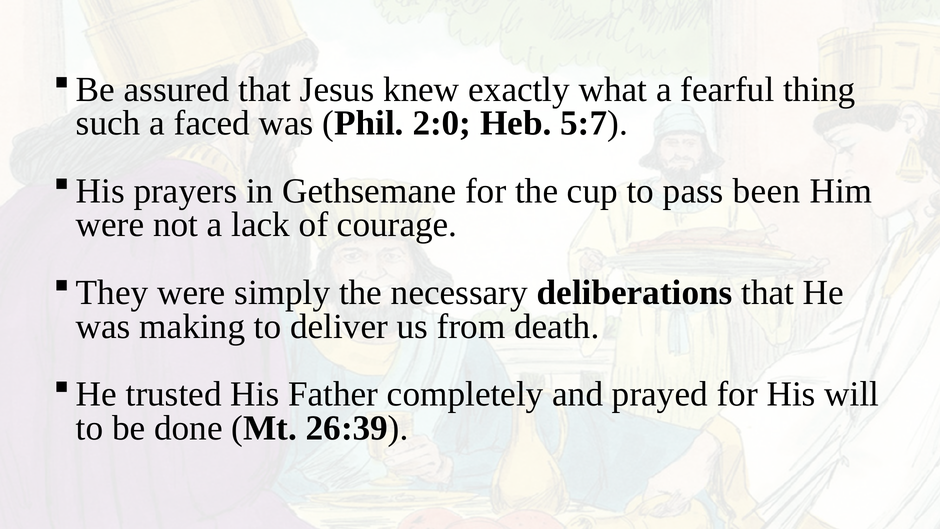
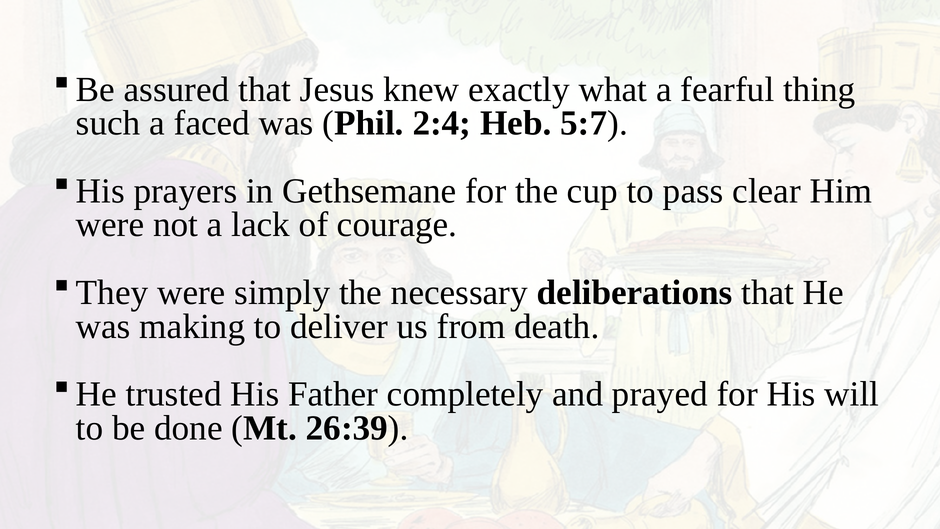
2:0: 2:0 -> 2:4
been: been -> clear
